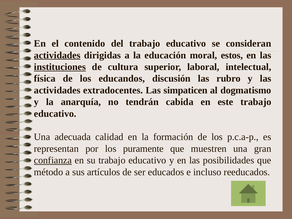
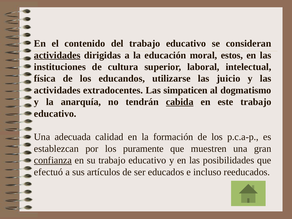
instituciones underline: present -> none
discusión: discusión -> utilizarse
rubro: rubro -> juicio
cabida underline: none -> present
representan: representan -> establezcan
método: método -> efectuó
